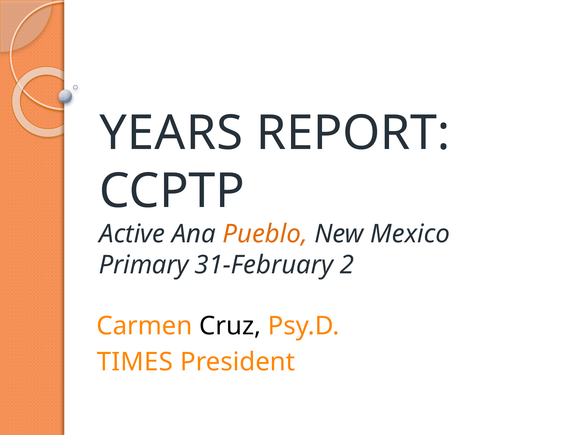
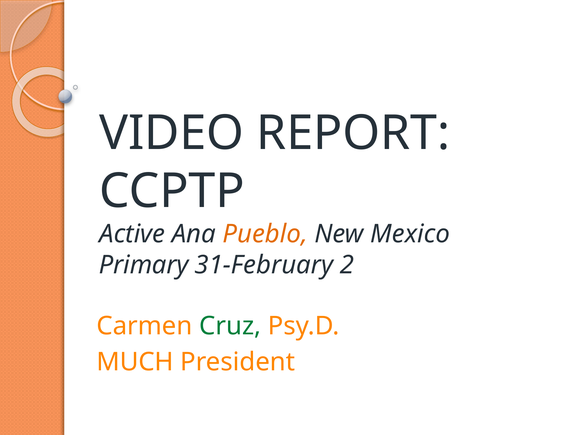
YEARS: YEARS -> VIDEO
Cruz colour: black -> green
TIMES: TIMES -> MUCH
